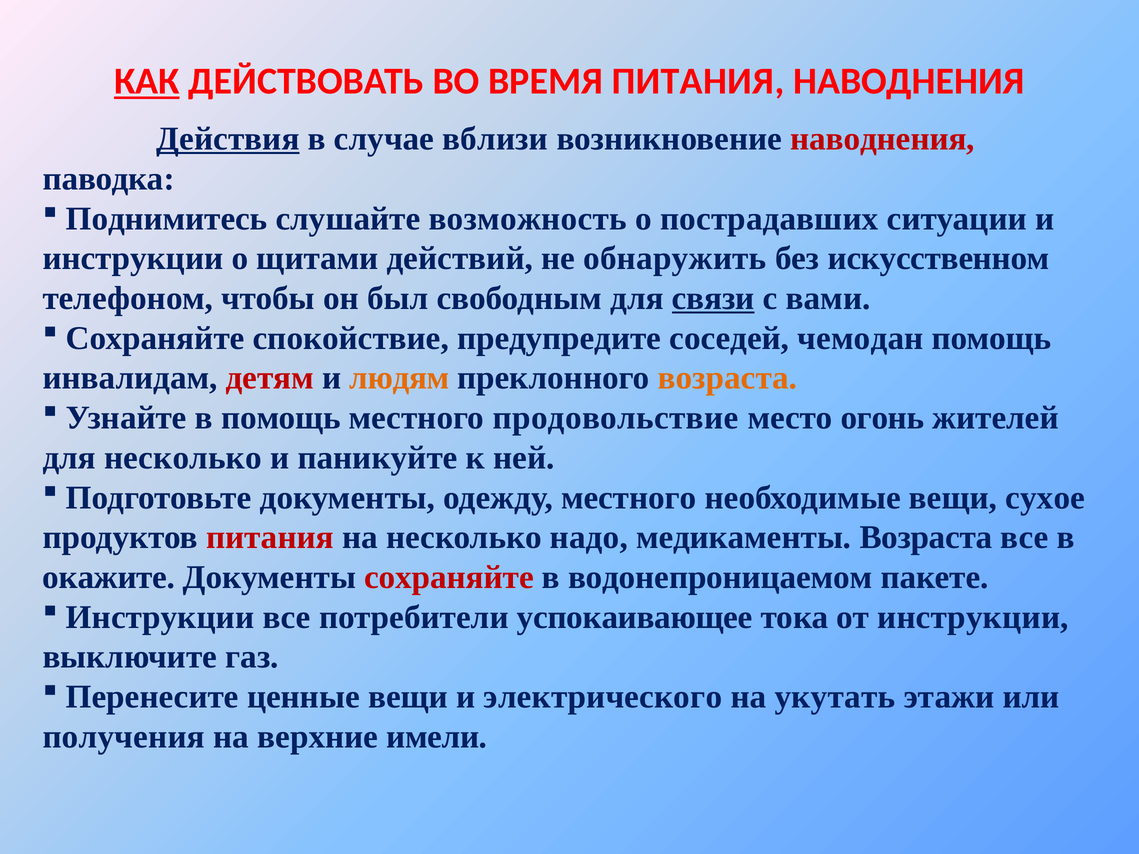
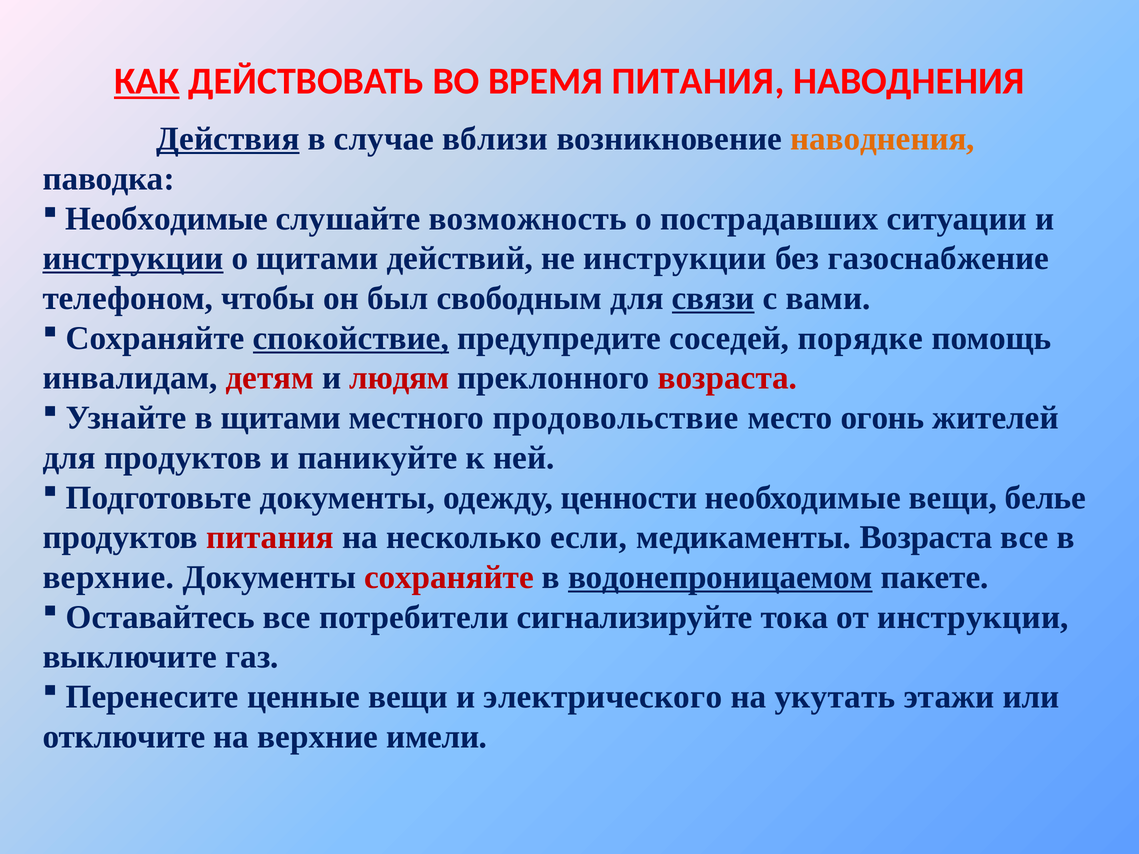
наводнения at (883, 139) colour: red -> orange
Поднимитесь at (167, 219): Поднимитесь -> Необходимые
инструкции at (133, 259) underline: none -> present
не обнаружить: обнаружить -> инструкции
искусственном: искусственном -> газоснабжение
спокойствие underline: none -> present
чемодан: чемодан -> порядке
людям colour: orange -> red
возраста at (727, 378) colour: orange -> red
в помощь: помощь -> щитами
для несколько: несколько -> продуктов
одежду местного: местного -> ценности
сухое: сухое -> белье
надо: надо -> если
окажите at (109, 577): окажите -> верхние
водонепроницаемом underline: none -> present
Инструкции at (160, 617): Инструкции -> Оставайтесь
успокаивающее: успокаивающее -> сигнализируйте
получения: получения -> отключите
